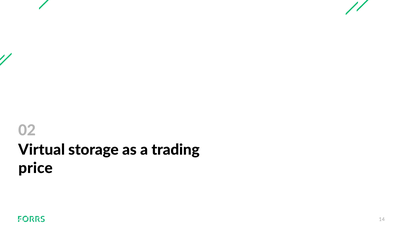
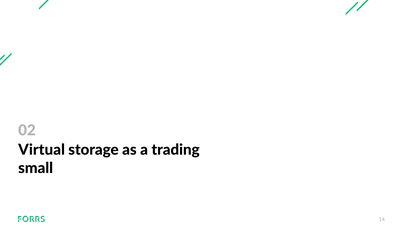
price: price -> small
